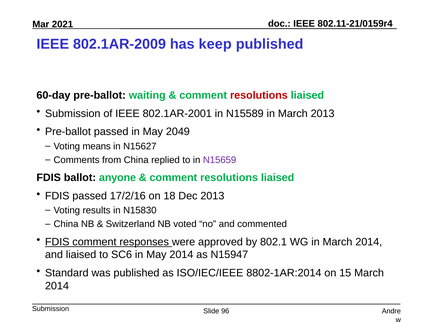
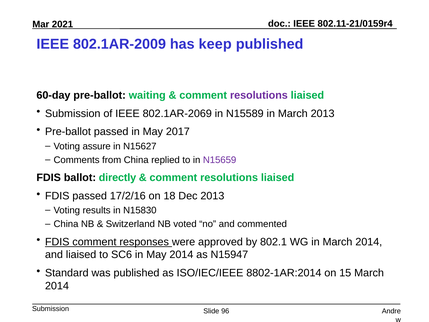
resolutions at (259, 95) colour: red -> purple
802.1AR-2001: 802.1AR-2001 -> 802.1AR-2069
2049: 2049 -> 2017
means: means -> assure
anyone: anyone -> directly
